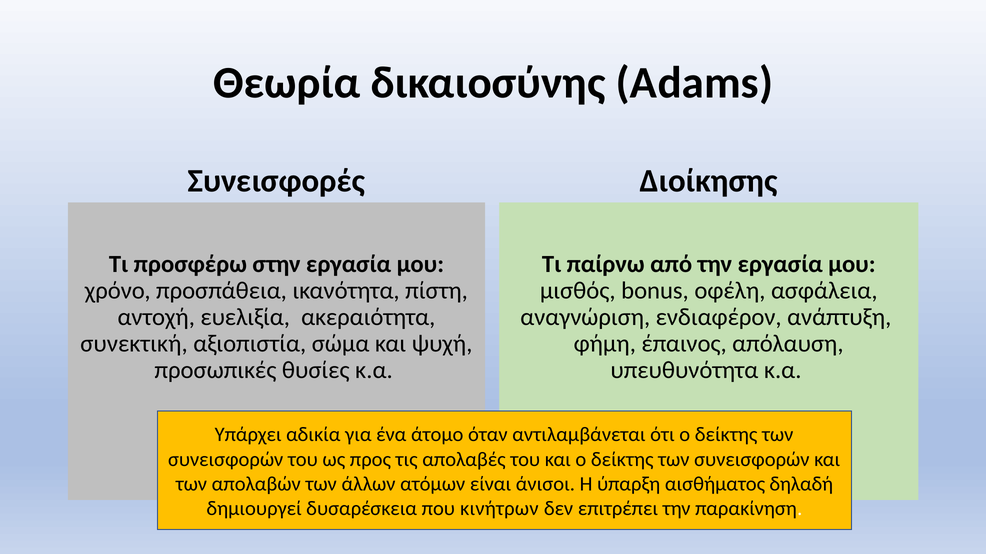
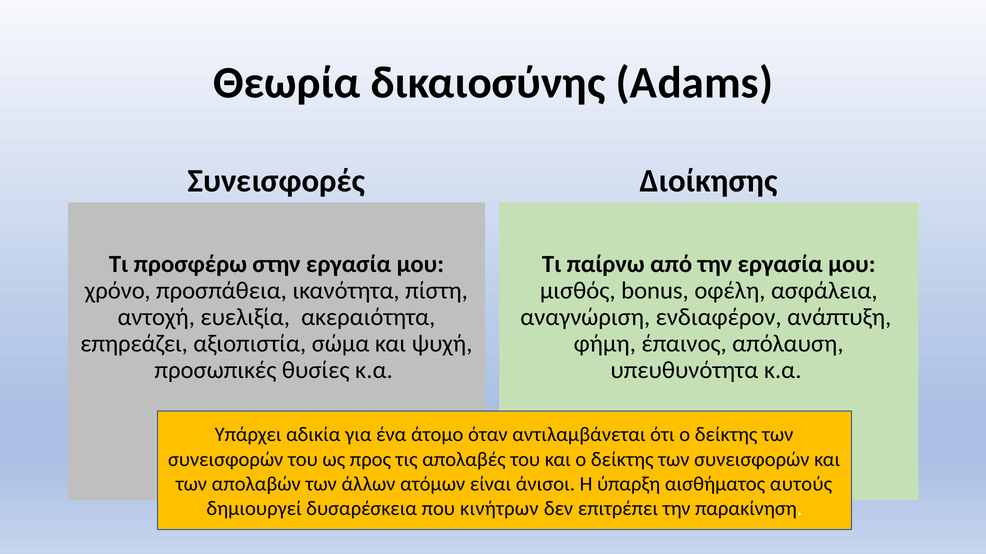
συνεκτική: συνεκτική -> επηρεάζει
δηλαδή: δηλαδή -> αυτούς
